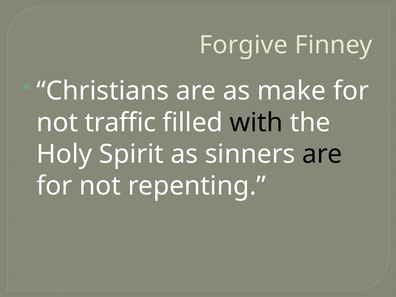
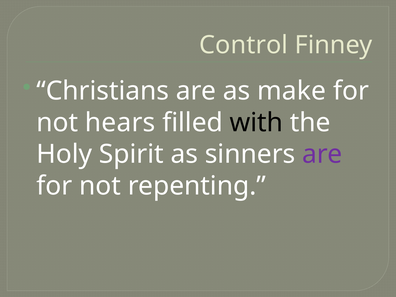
Forgive: Forgive -> Control
traffic: traffic -> hears
are at (322, 154) colour: black -> purple
